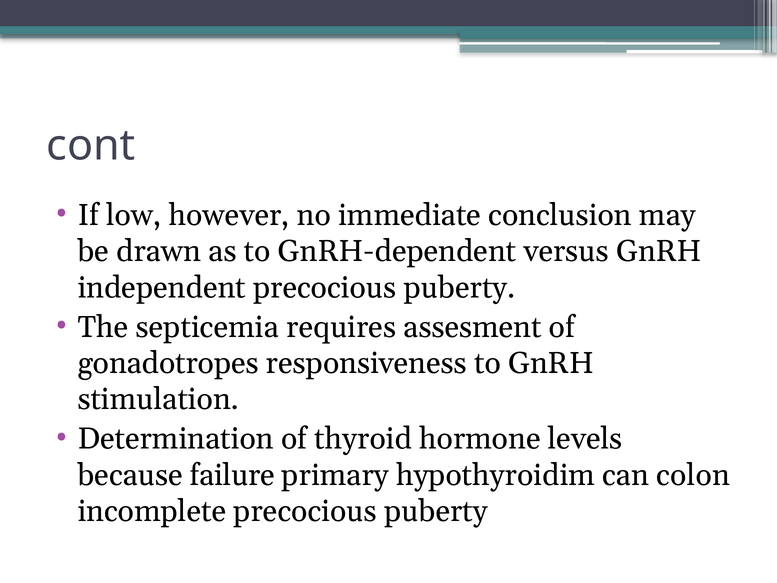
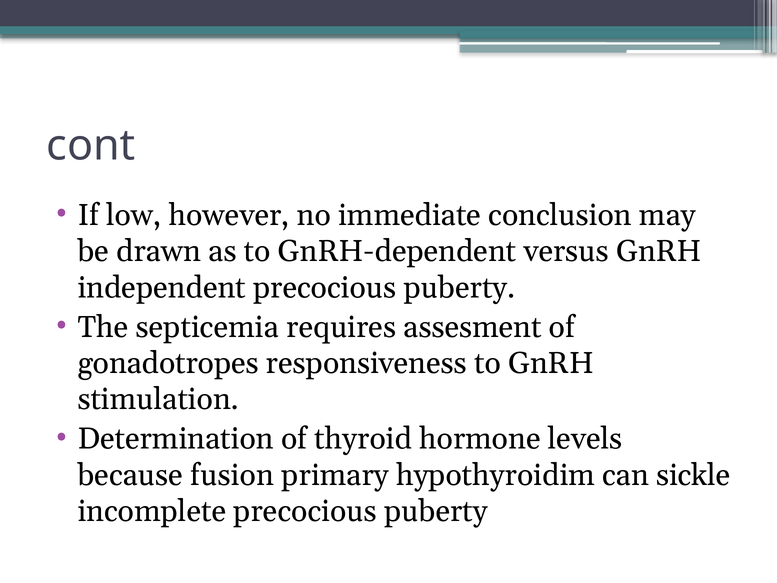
failure: failure -> fusion
colon: colon -> sickle
